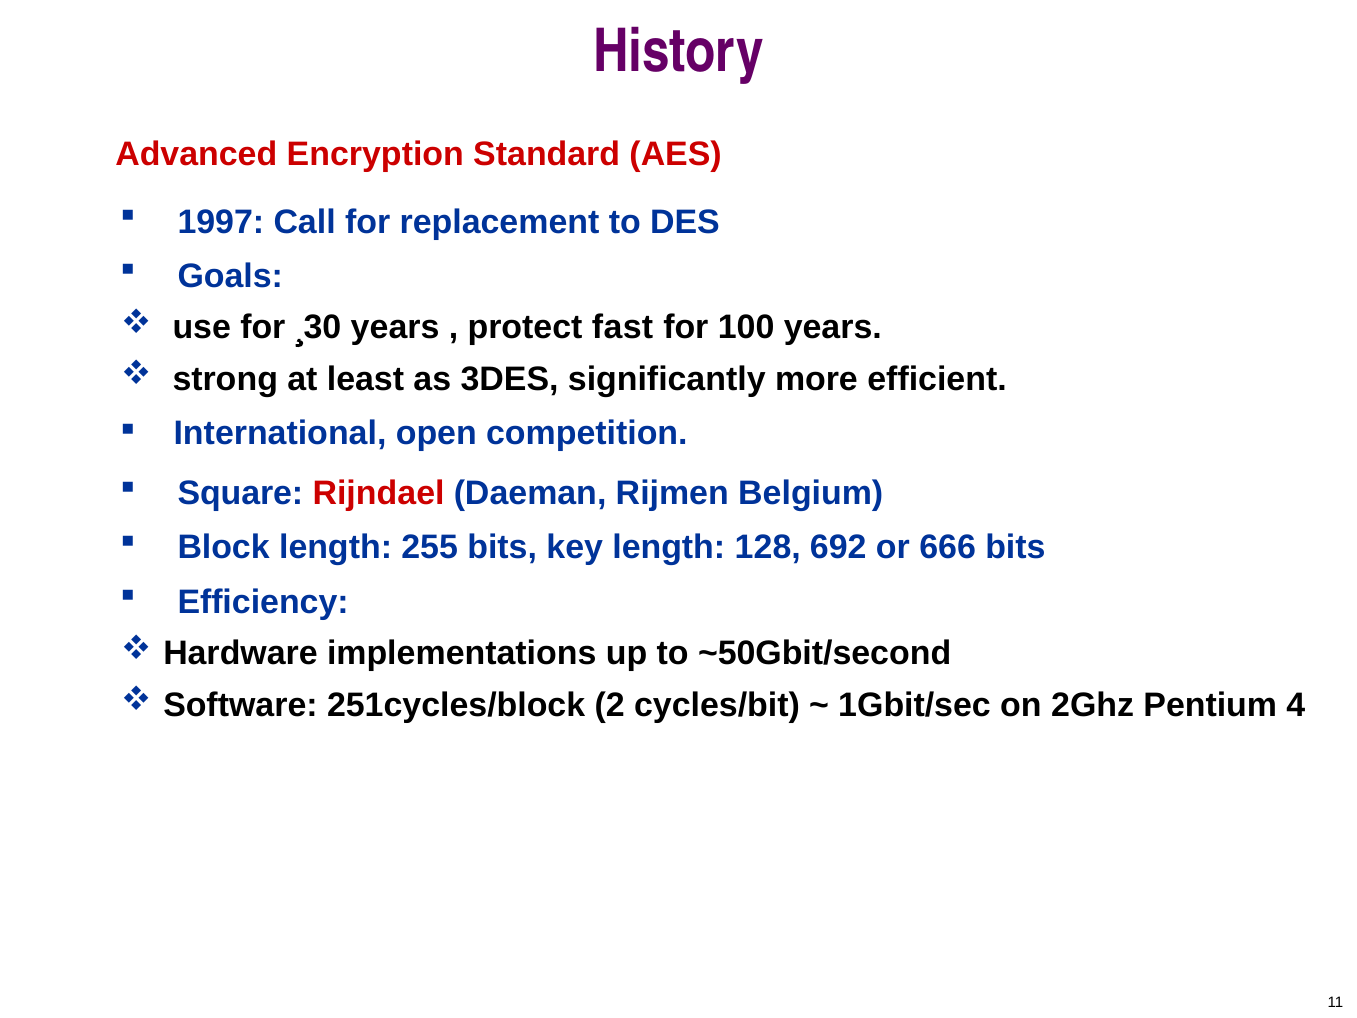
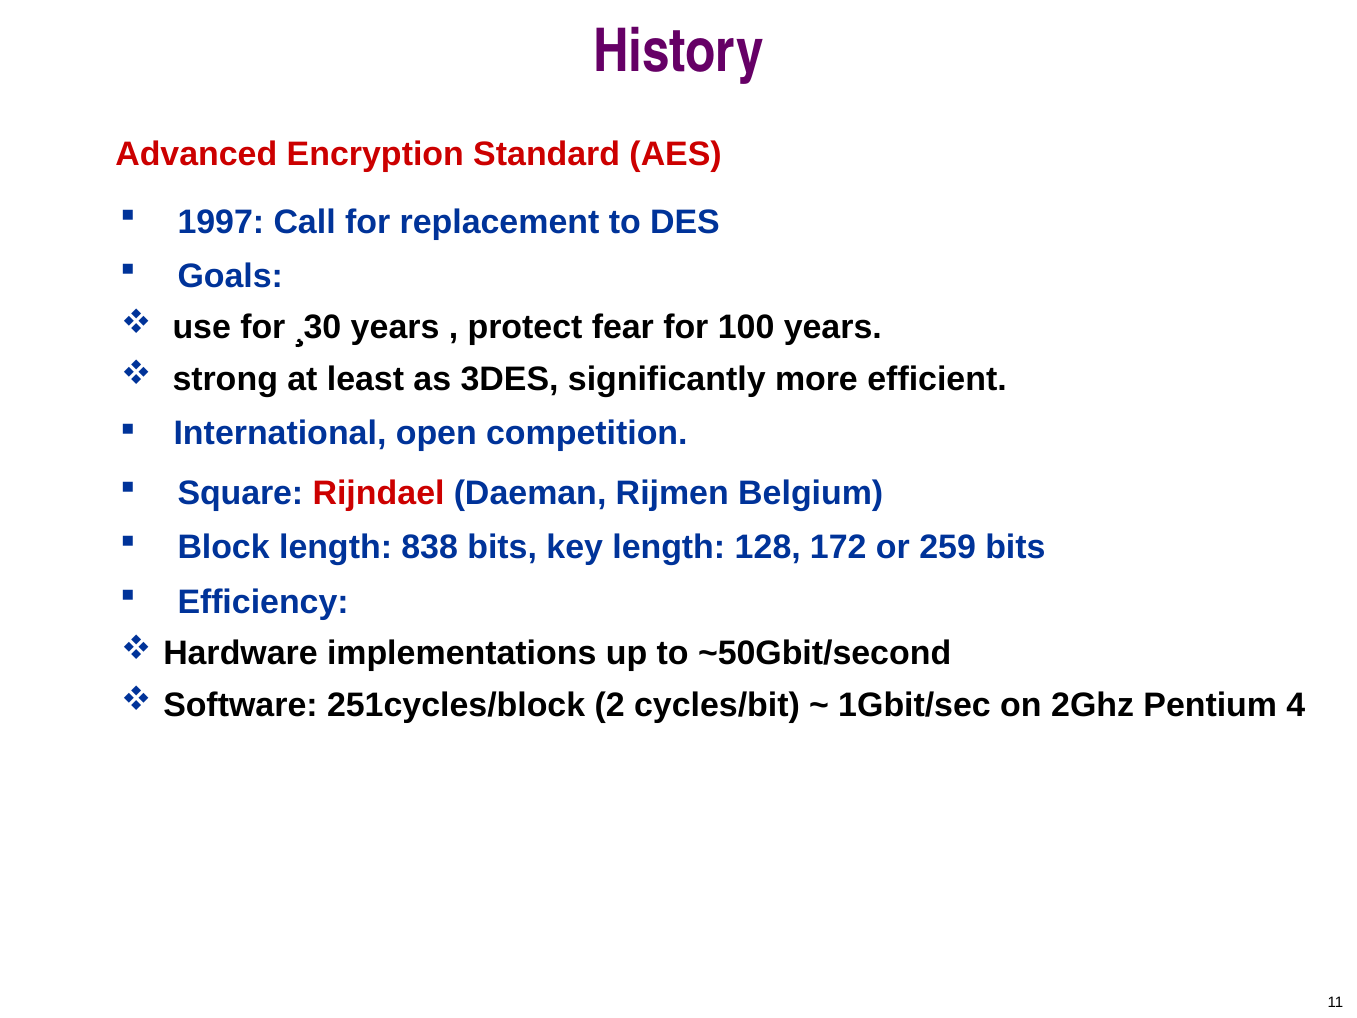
fast: fast -> fear
255: 255 -> 838
692: 692 -> 172
666: 666 -> 259
